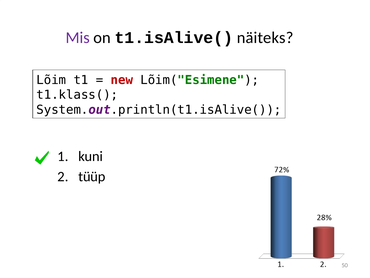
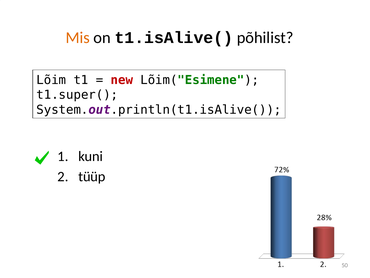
Mis colour: purple -> orange
näiteks: näiteks -> põhilist
t1.klass(: t1.klass( -> t1.super(
